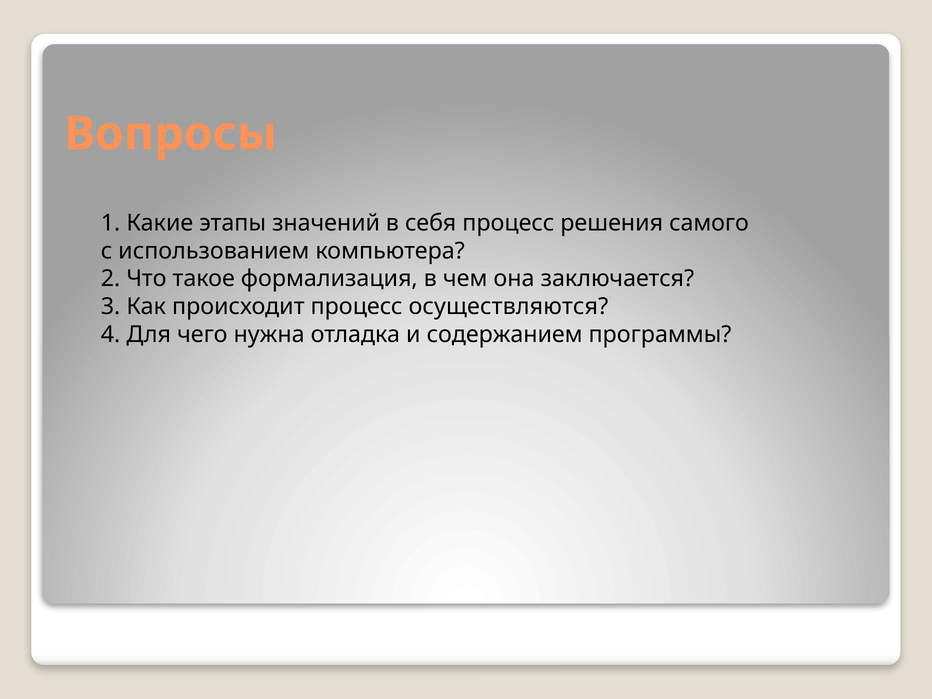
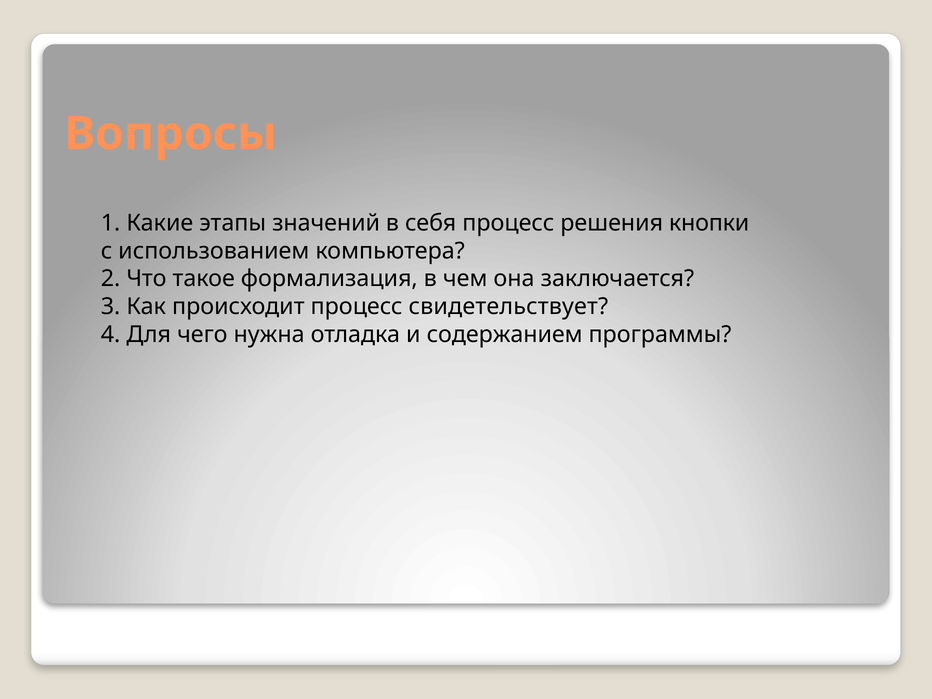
самого: самого -> кнопки
осуществляются: осуществляются -> свидетельствует
